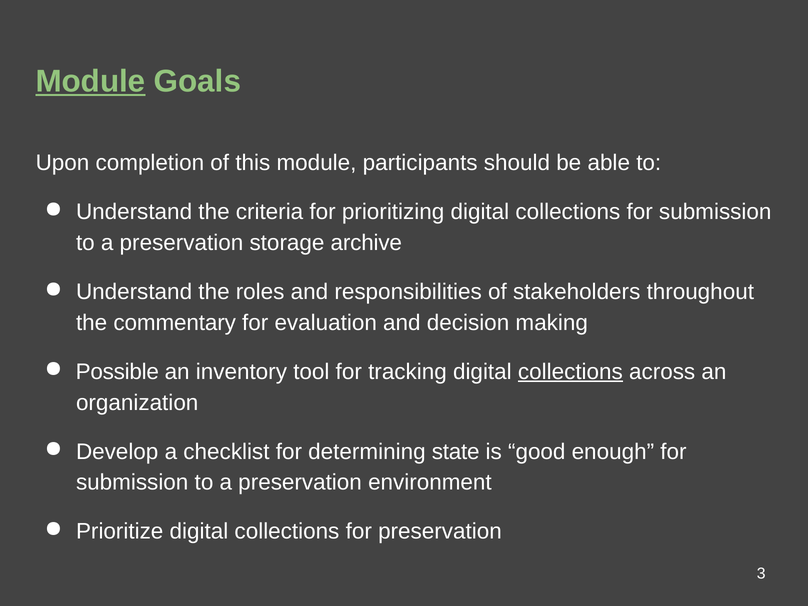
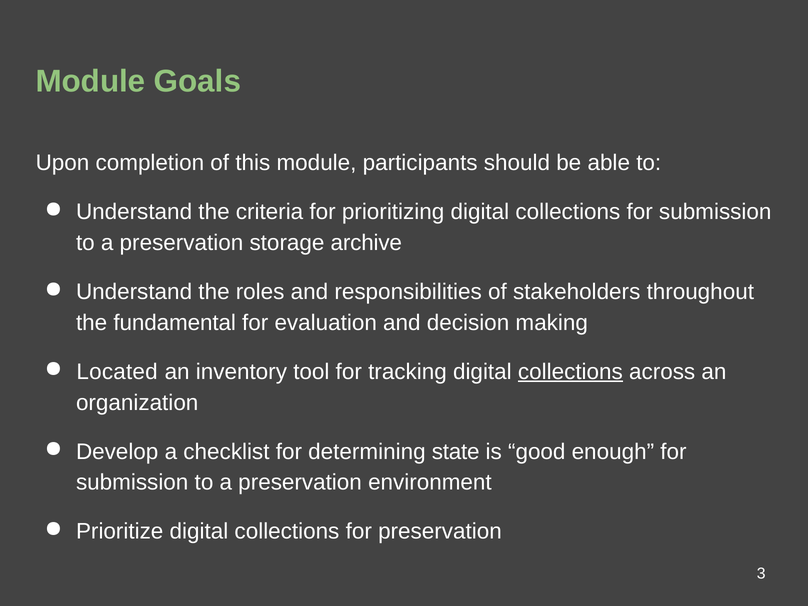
Module at (90, 82) underline: present -> none
commentary: commentary -> fundamental
Possible: Possible -> Located
